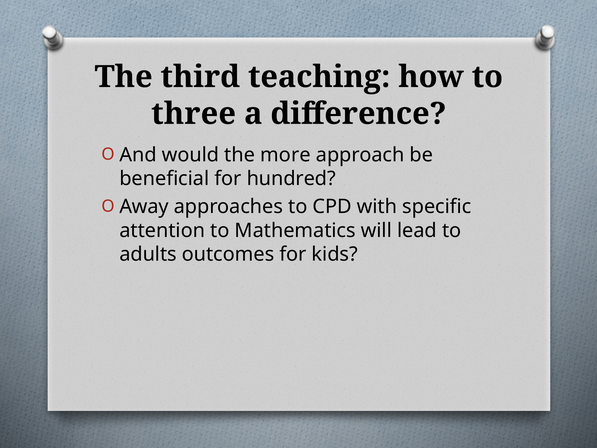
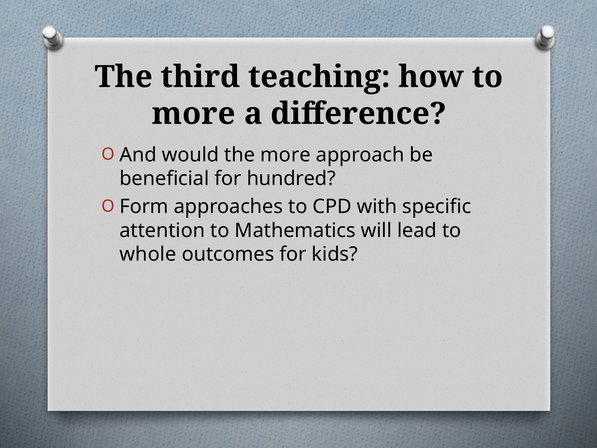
three at (194, 114): three -> more
Away: Away -> Form
adults: adults -> whole
